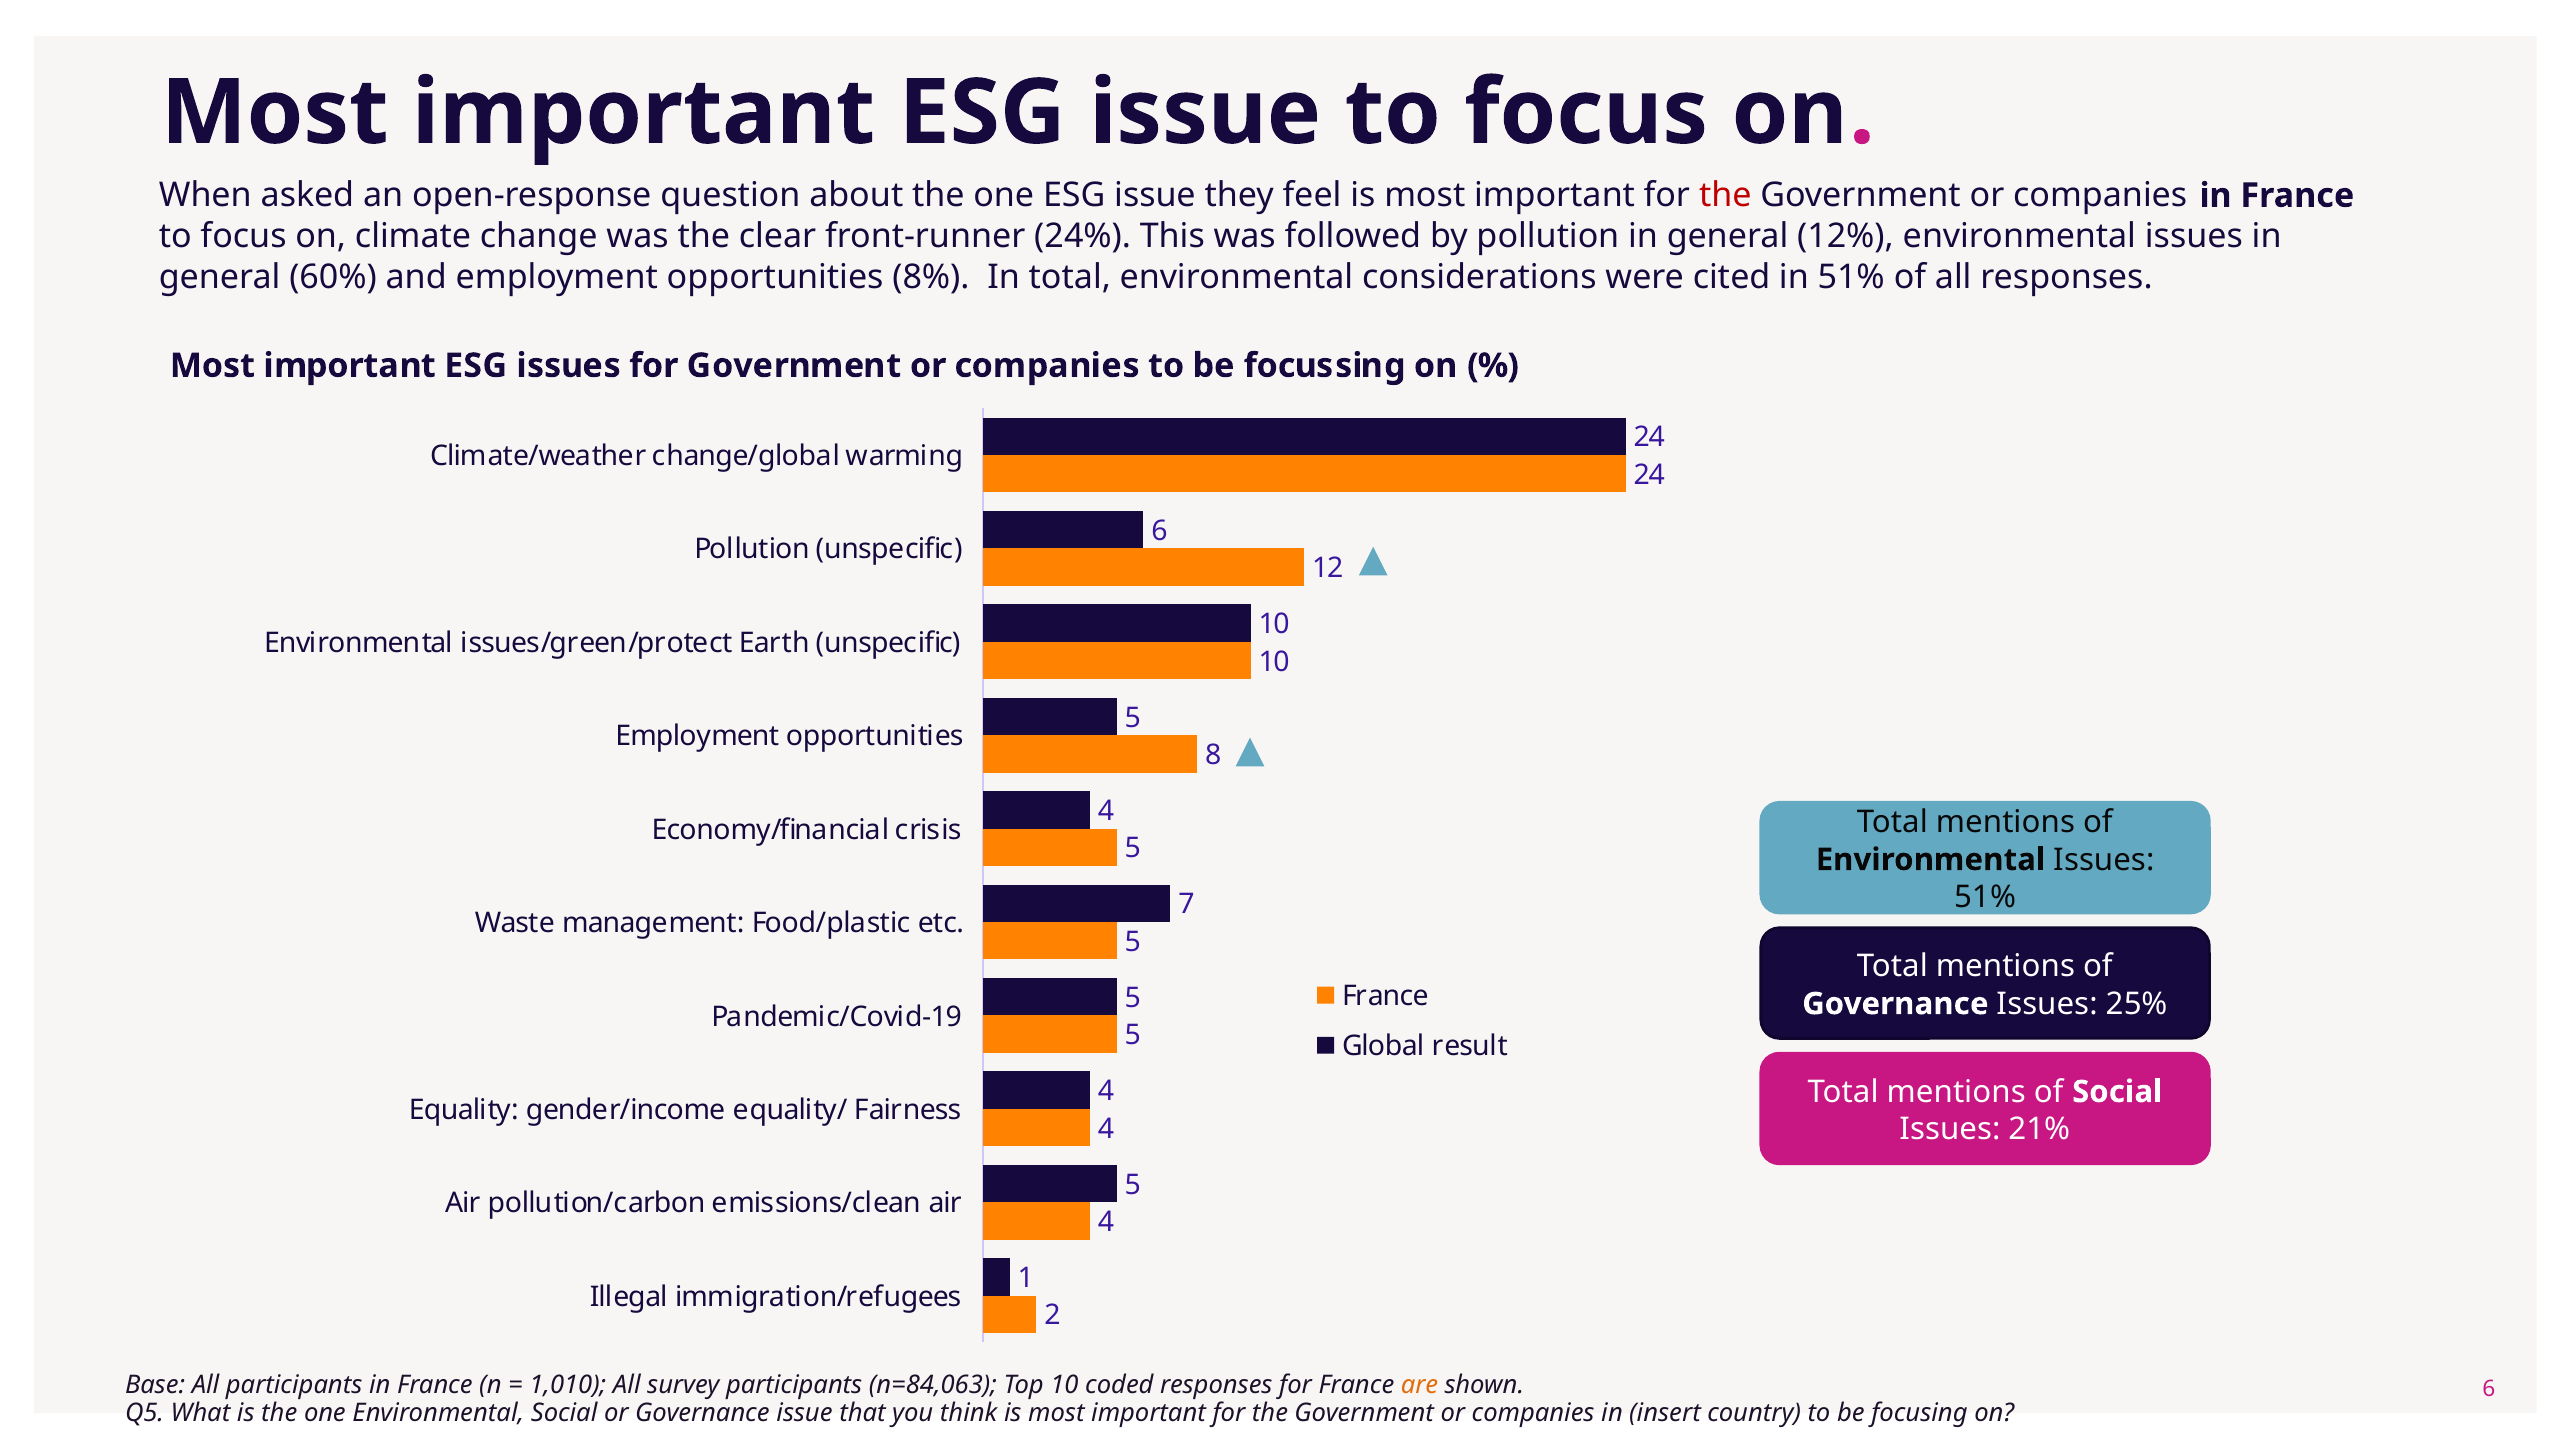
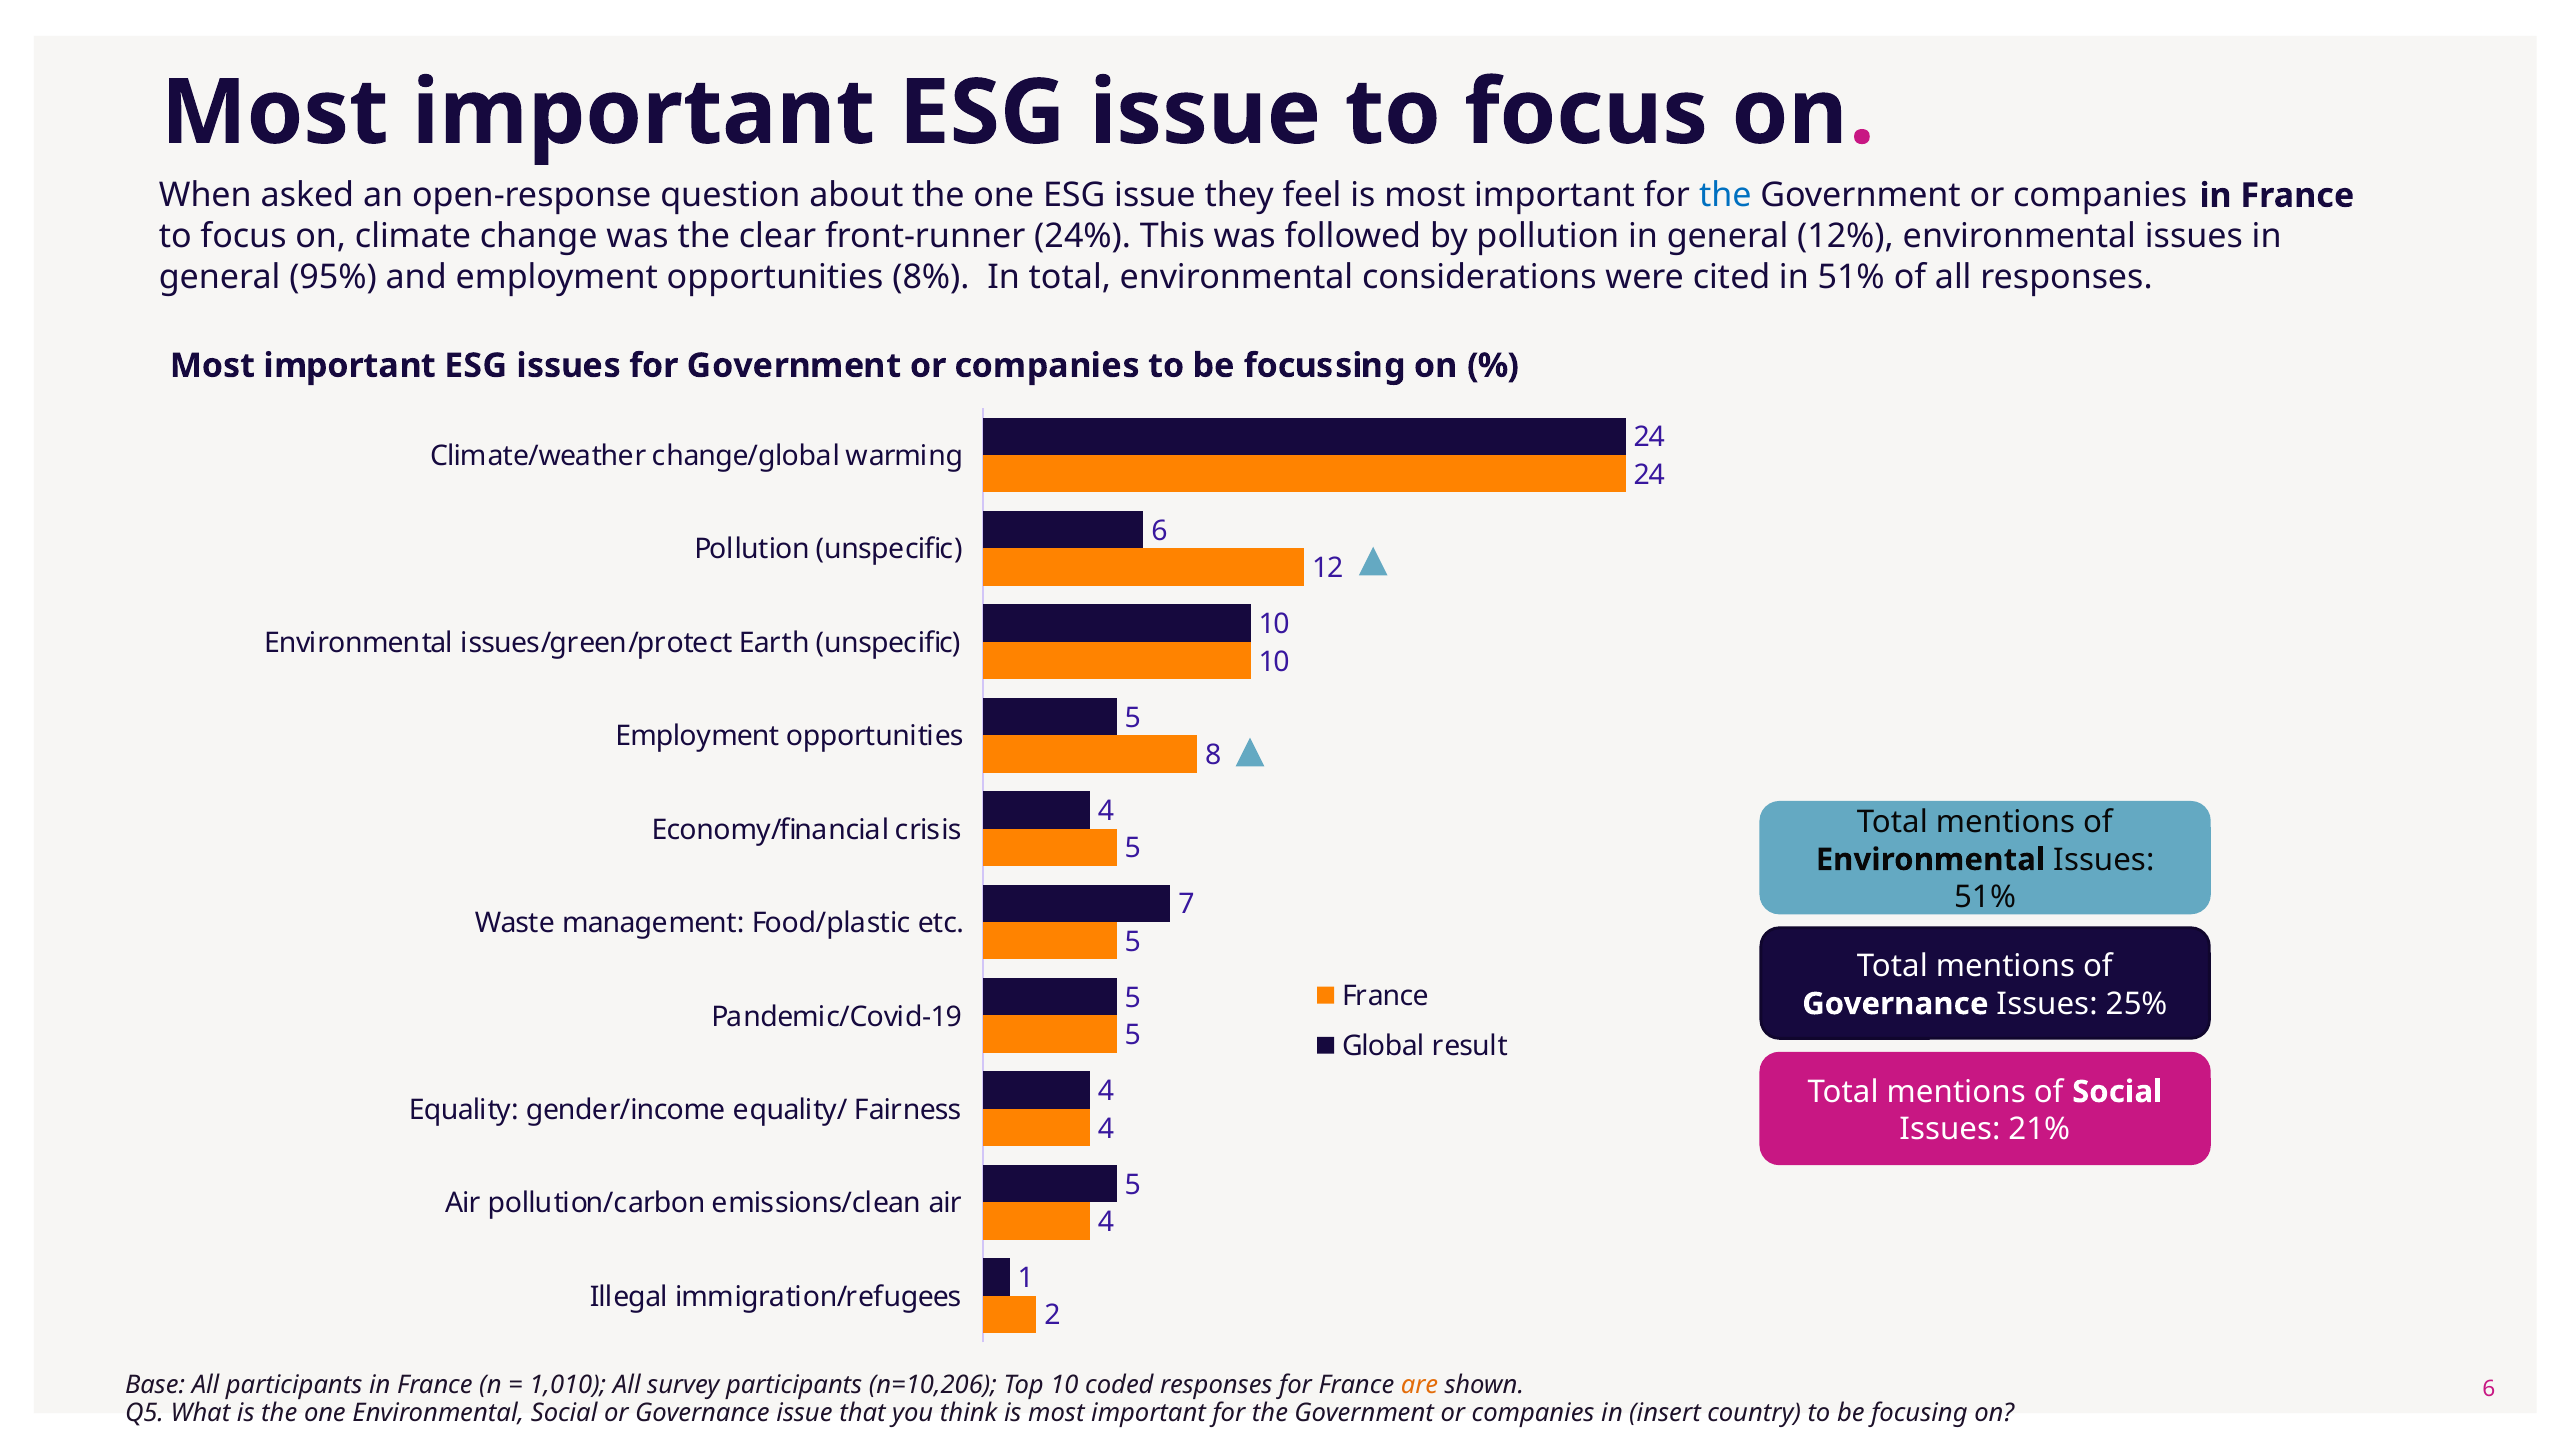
the at (1725, 196) colour: red -> blue
60%: 60% -> 95%
n=84,063: n=84,063 -> n=10,206
